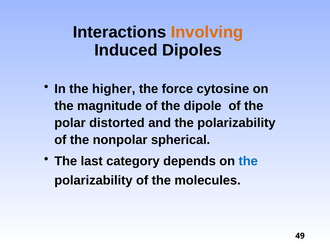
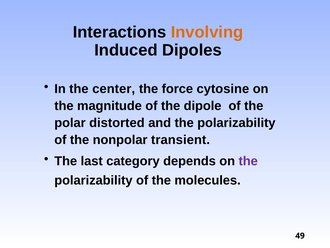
higher: higher -> center
spherical: spherical -> transient
the at (248, 161) colour: blue -> purple
